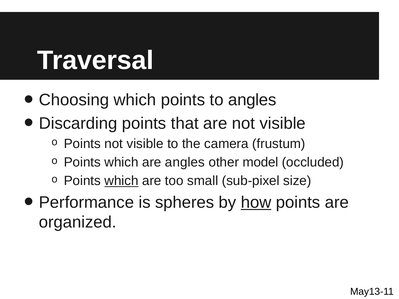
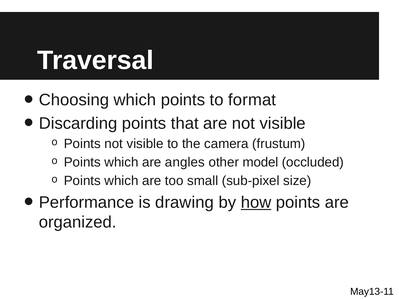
to angles: angles -> format
which at (121, 181) underline: present -> none
spheres: spheres -> drawing
